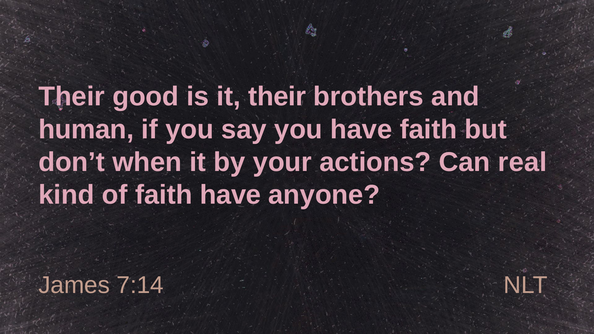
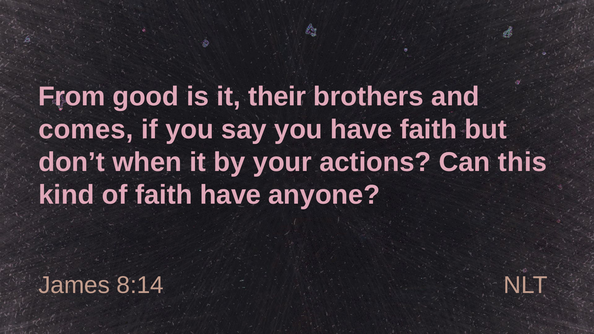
Their at (72, 97): Their -> From
human: human -> comes
real: real -> this
7:14: 7:14 -> 8:14
